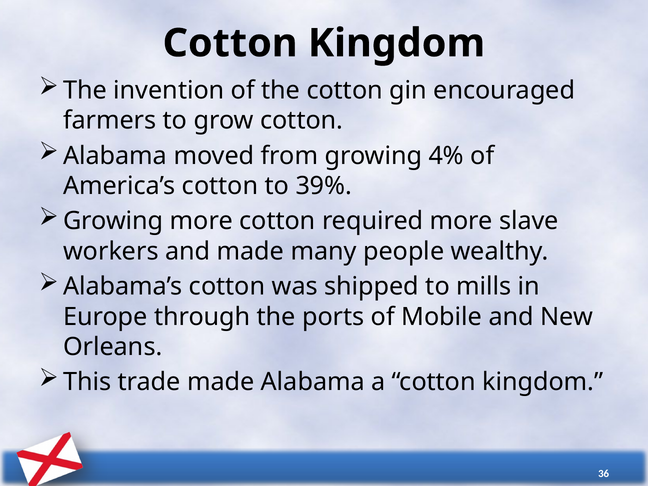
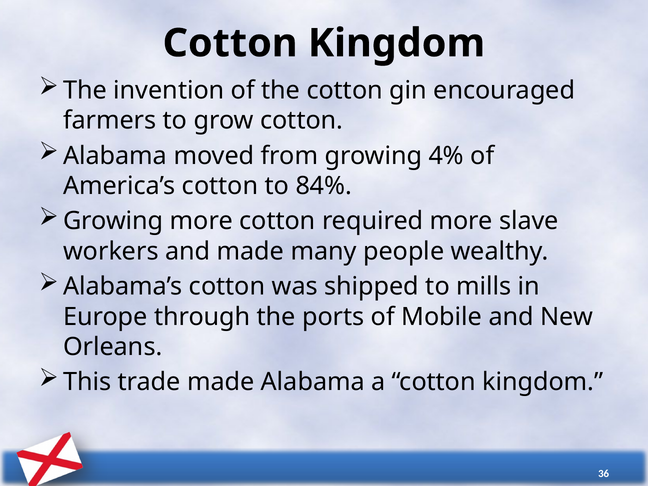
39%: 39% -> 84%
